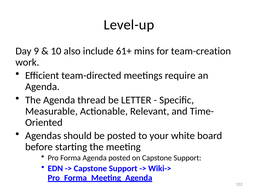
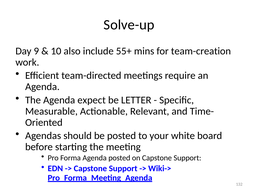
Level-up: Level-up -> Solve-up
61+: 61+ -> 55+
thread: thread -> expect
